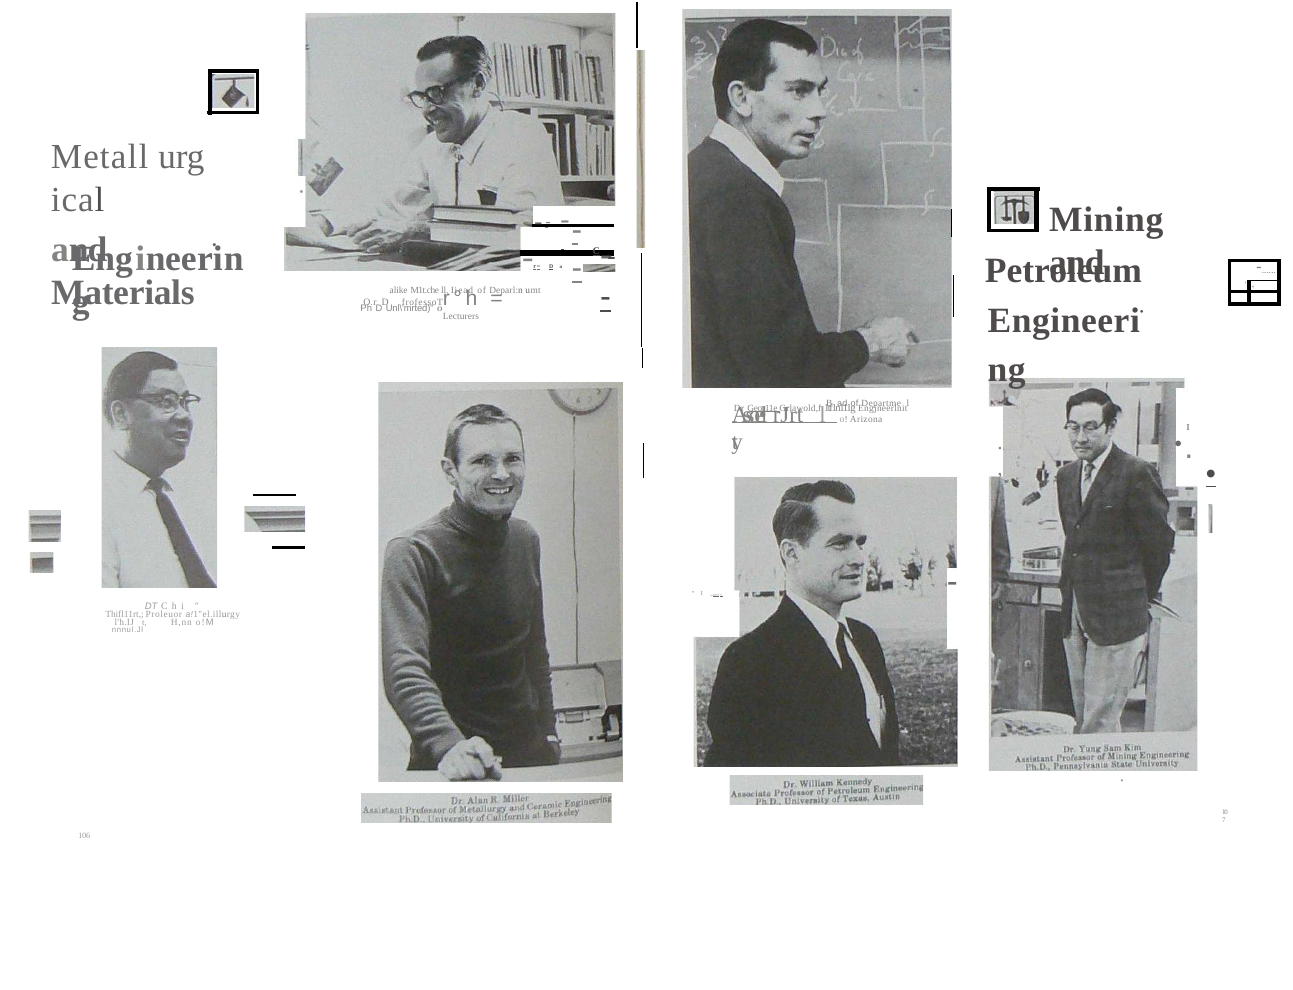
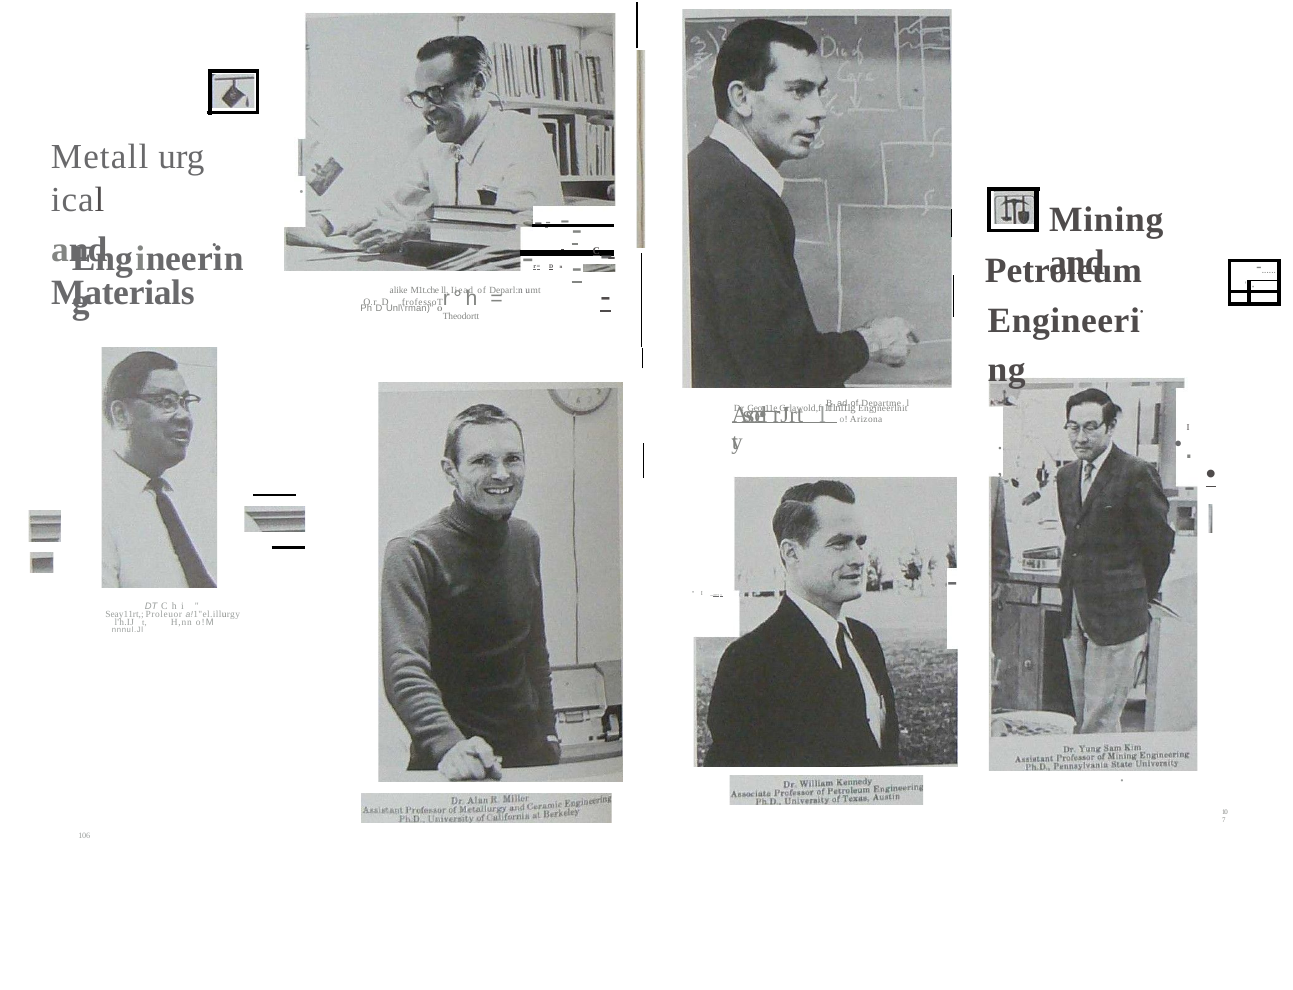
Unl\'mrted: Unl\'mrted -> Unl\'rman
Lecturers: Lecturers -> Theodortt
Thifl11rt: Thifl11rt -> Seay11rt
